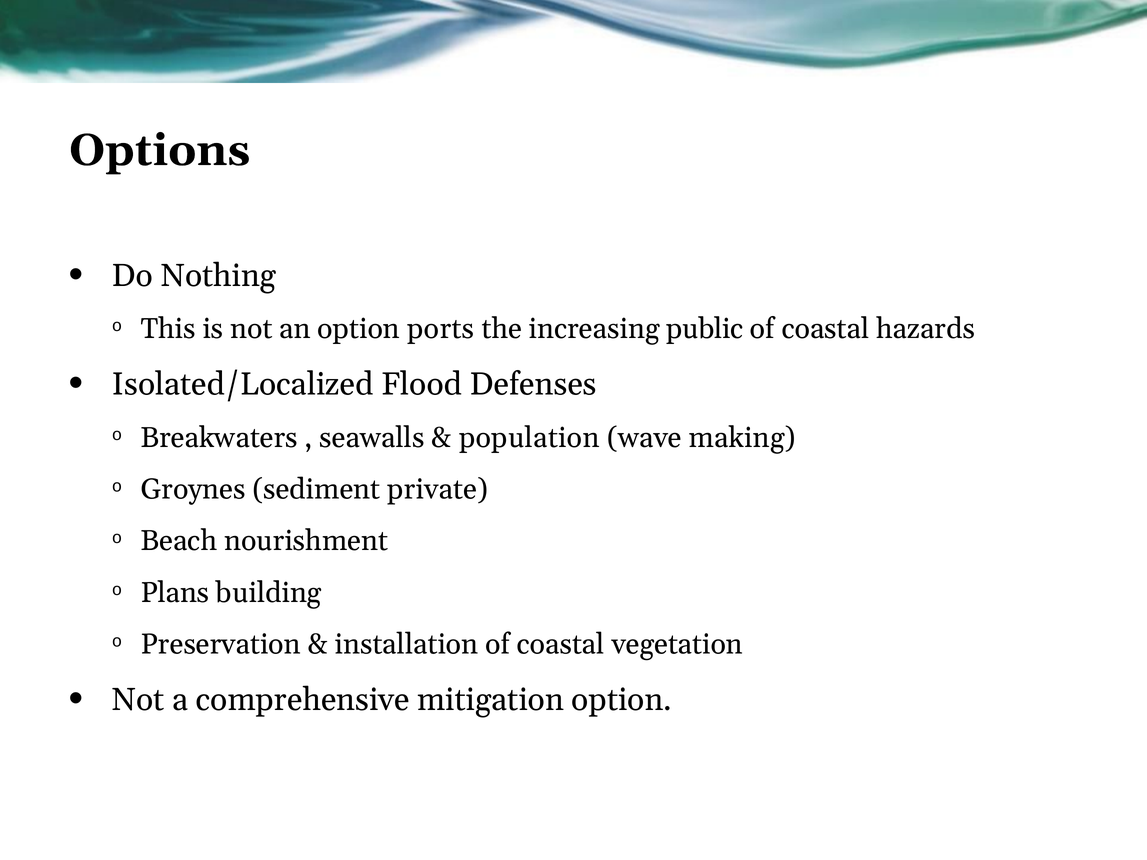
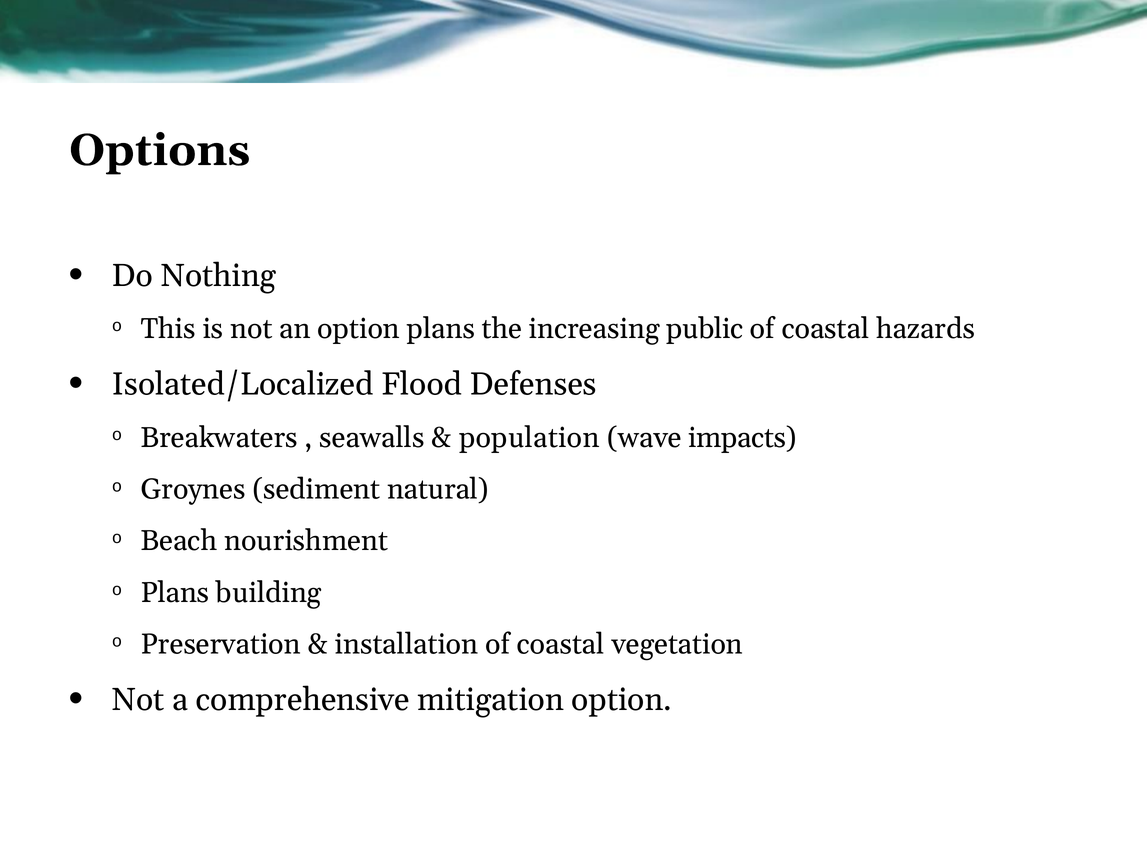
option ports: ports -> plans
making: making -> impacts
private: private -> natural
